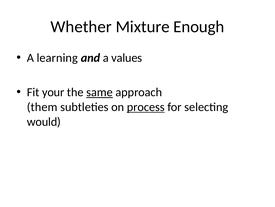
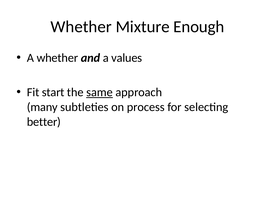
A learning: learning -> whether
your: your -> start
them: them -> many
process underline: present -> none
would: would -> better
